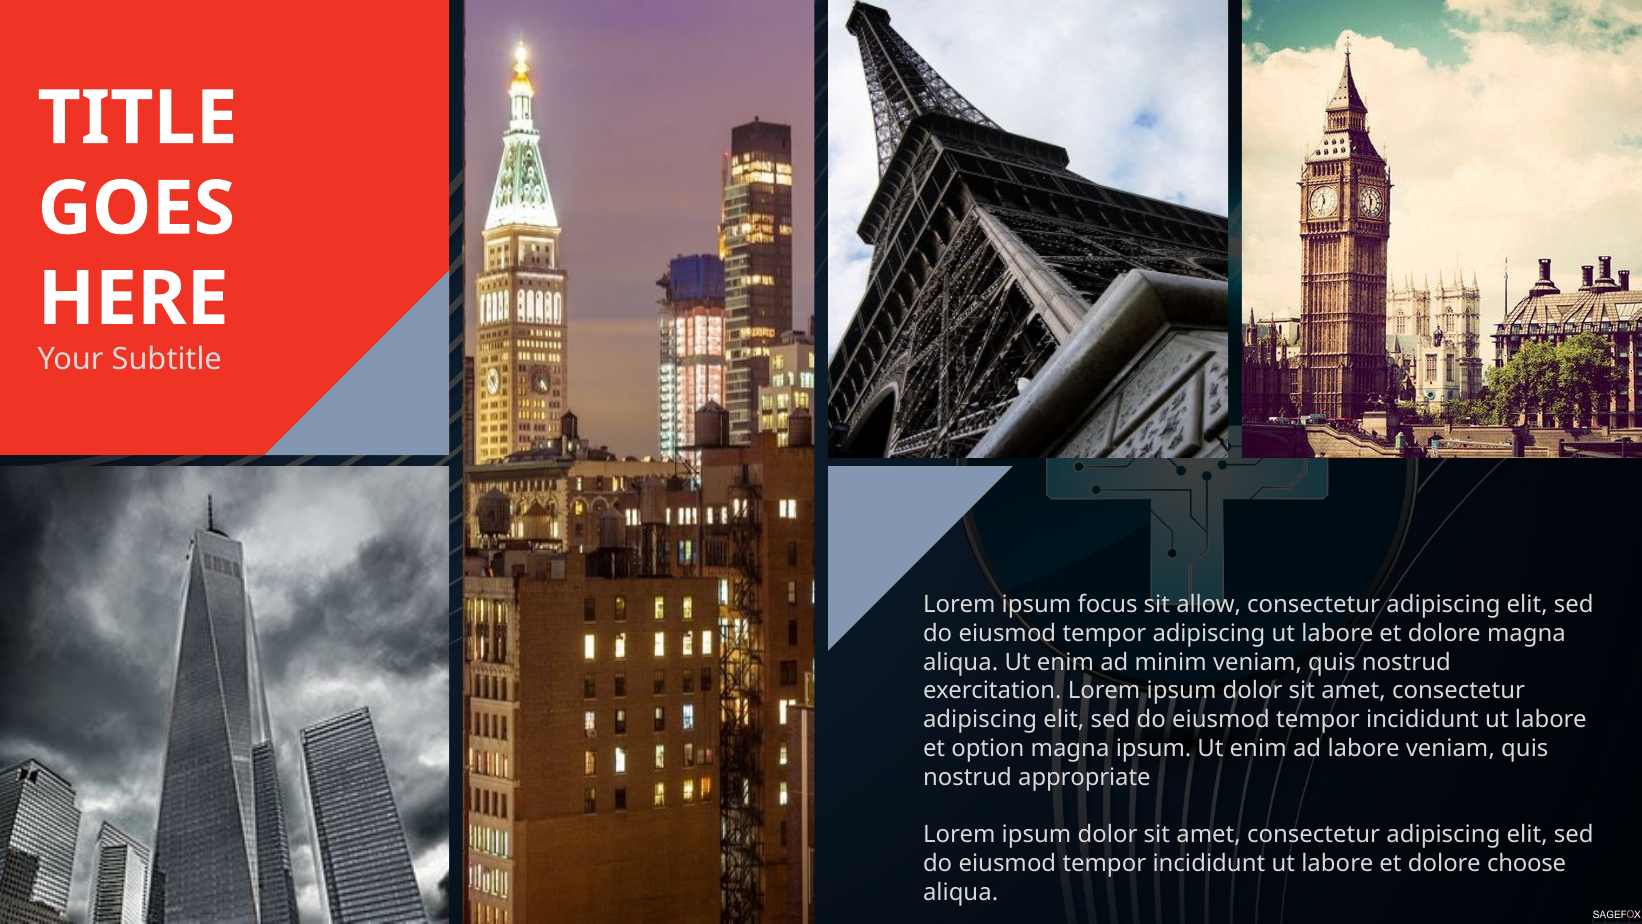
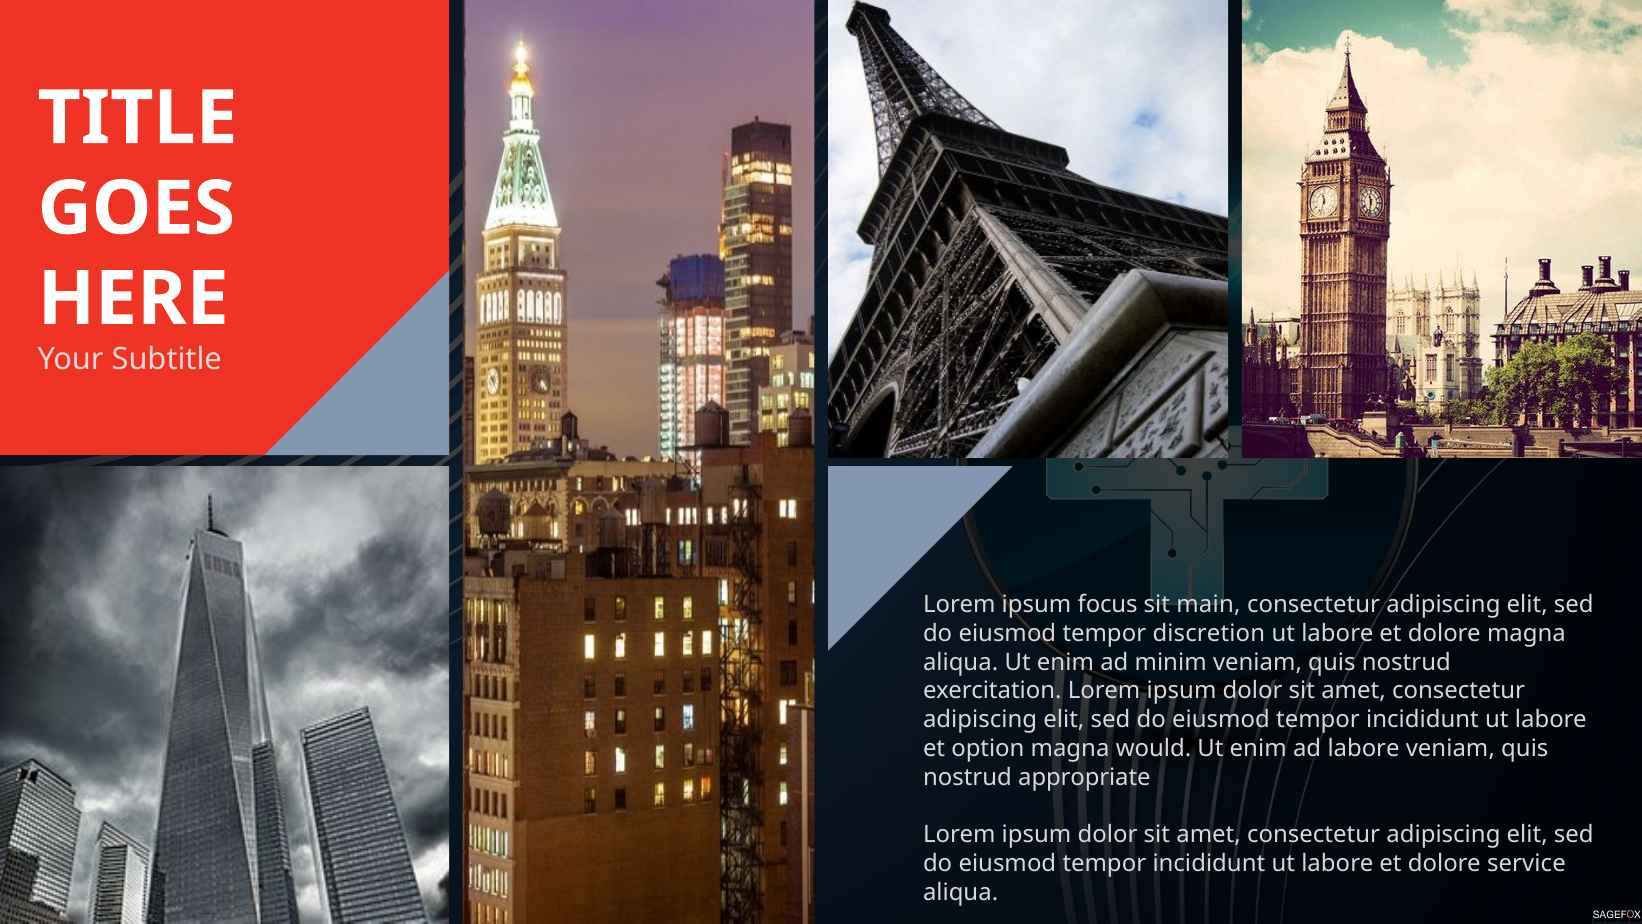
allow: allow -> main
tempor adipiscing: adipiscing -> discretion
magna ipsum: ipsum -> would
choose: choose -> service
